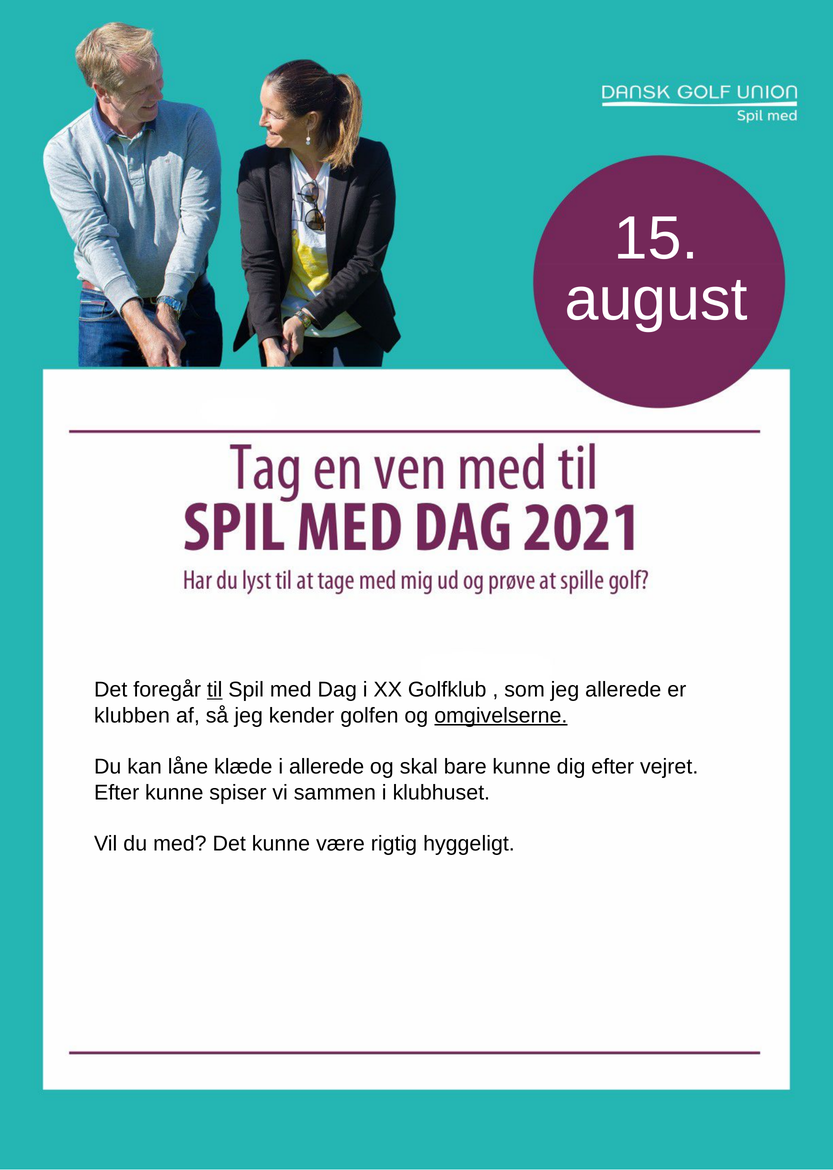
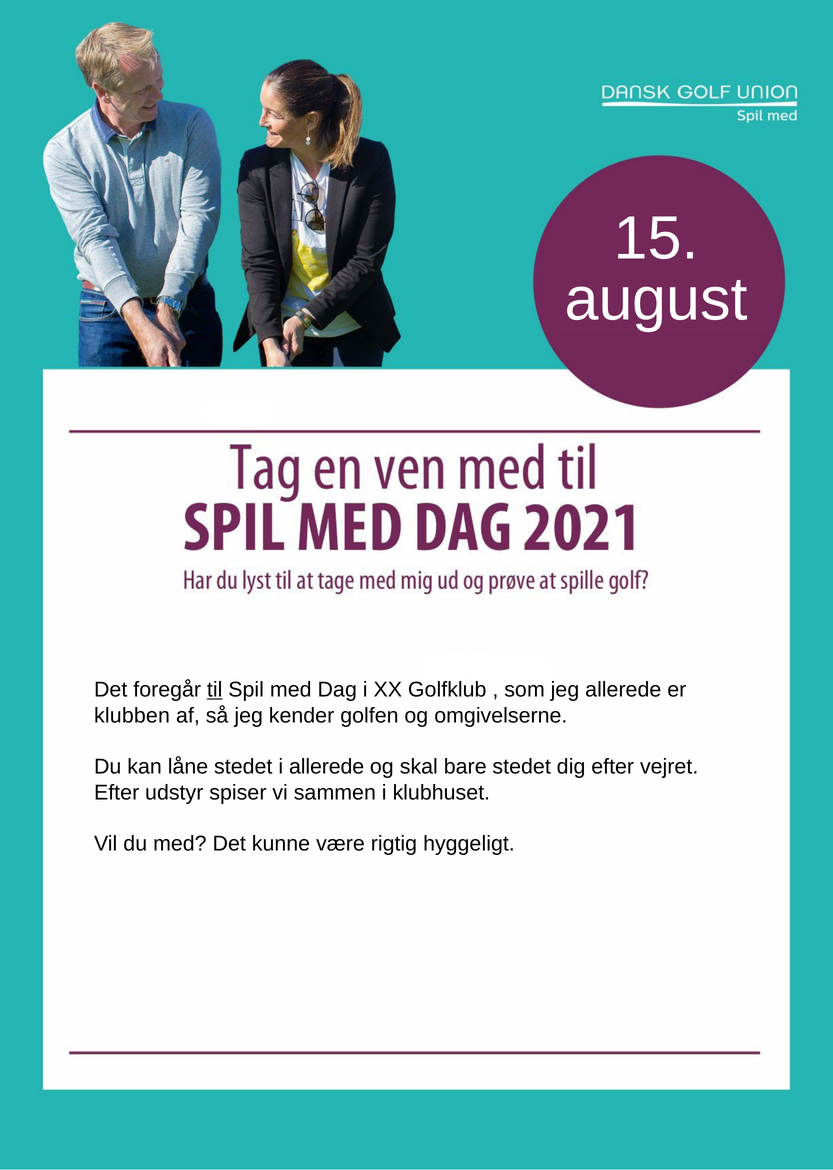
omgivelserne underline: present -> none
låne klæde: klæde -> stedet
bare kunne: kunne -> stedet
Efter kunne: kunne -> udstyr
